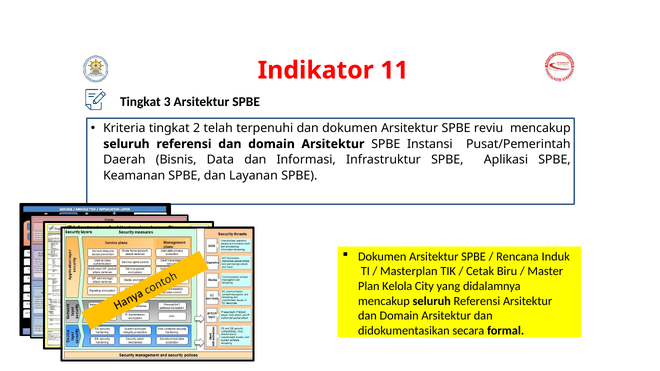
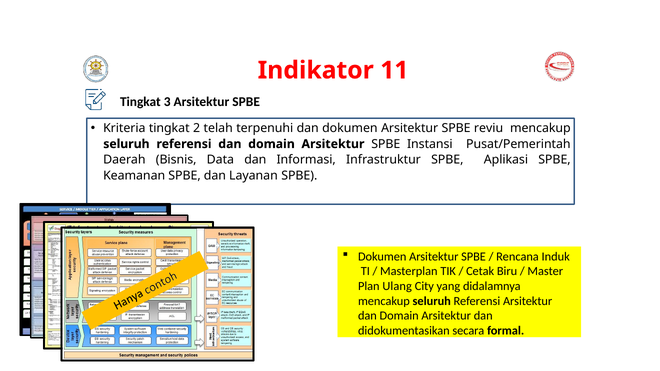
Kelola: Kelola -> Ulang
